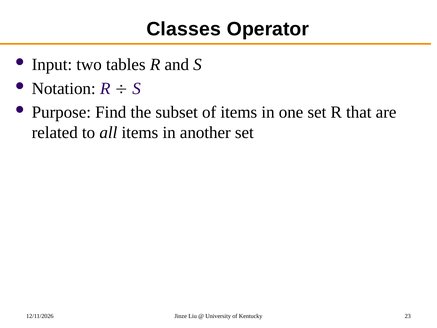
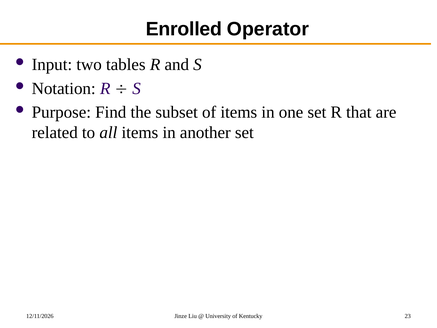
Classes: Classes -> Enrolled
